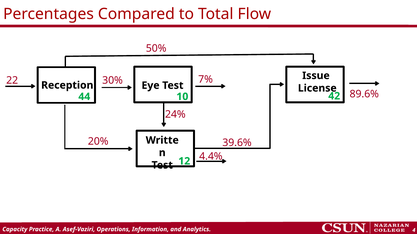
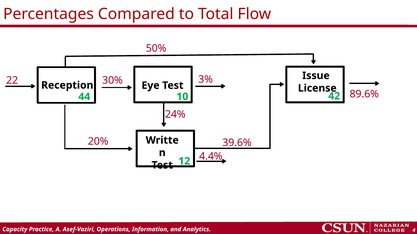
7%: 7% -> 3%
